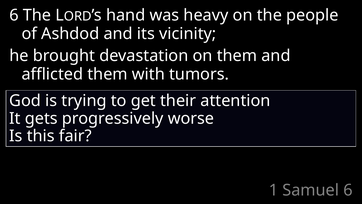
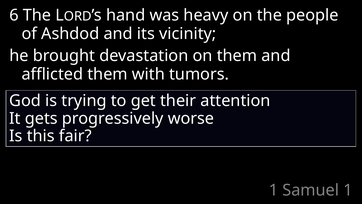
Samuel 6: 6 -> 1
